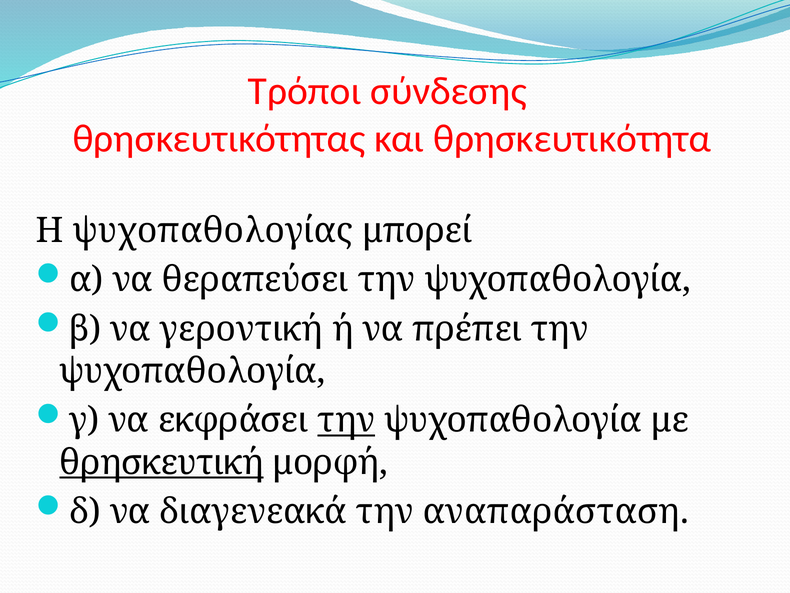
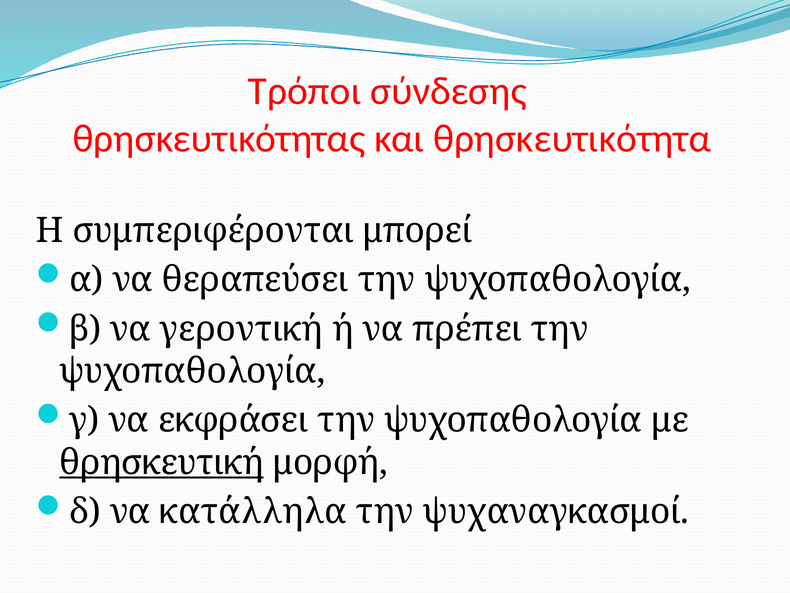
ψυχοπαθολογίας: ψυχοπαθολογίας -> συμπεριφέρονται
την at (346, 420) underline: present -> none
διαγενεακά: διαγενεακά -> κατάλληλα
αναπαράσταση: αναπαράσταση -> ψυχαναγκασμοί
